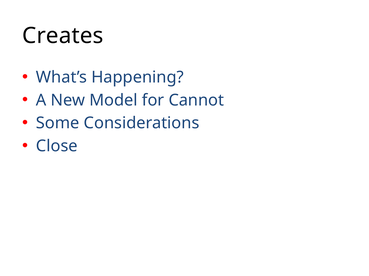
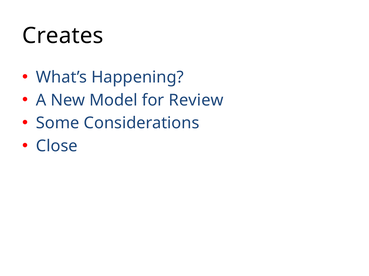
Cannot: Cannot -> Review
